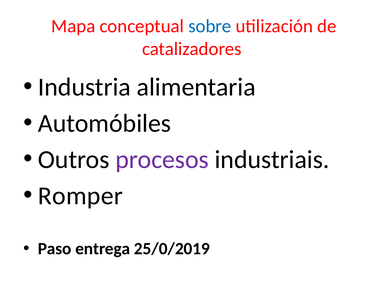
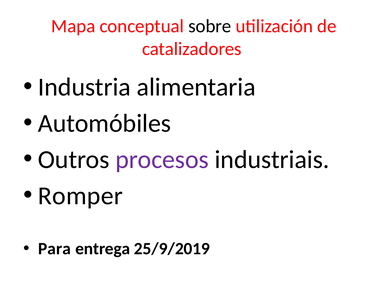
sobre colour: blue -> black
Paso: Paso -> Para
25/0/2019: 25/0/2019 -> 25/9/2019
